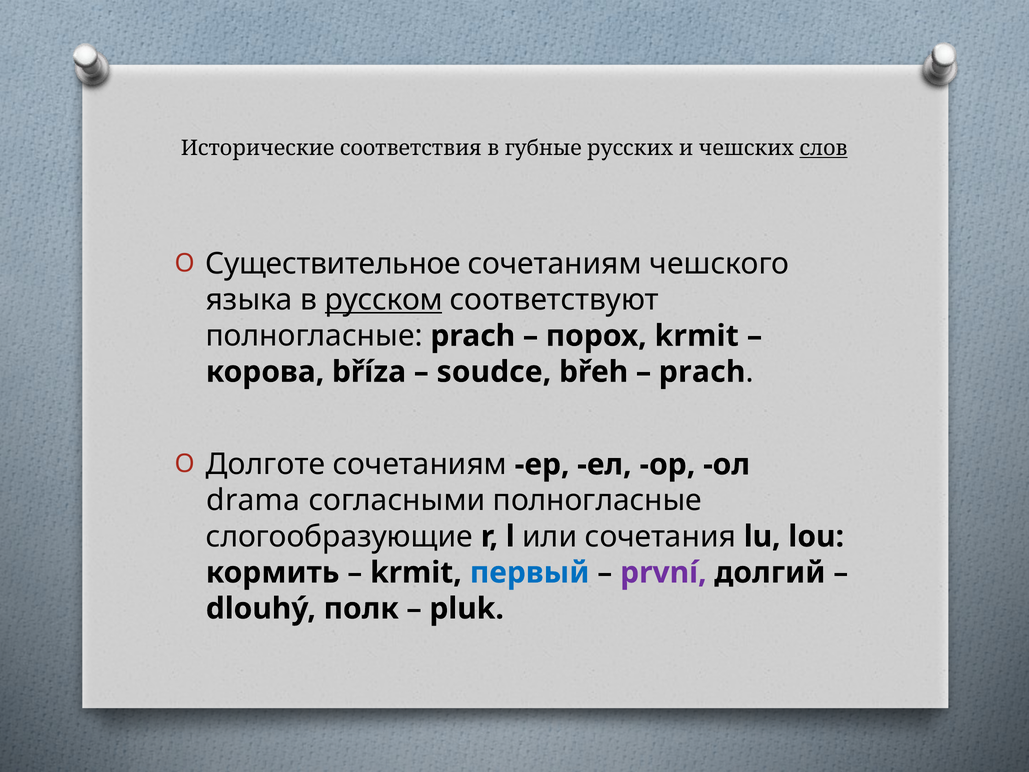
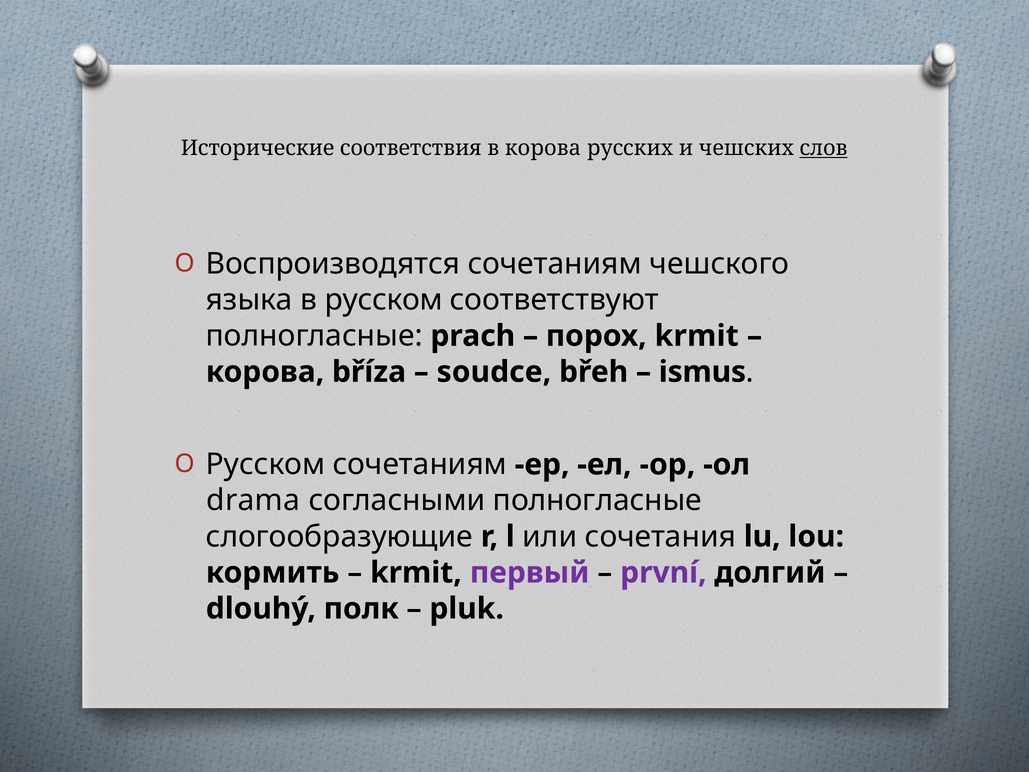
в губные: губные -> корова
Существительное: Существительное -> Воспроизводятся
русском at (384, 300) underline: present -> none
prach at (702, 372): prach -> ismus
Долготе at (265, 464): Долготе -> Русском
первый colour: blue -> purple
